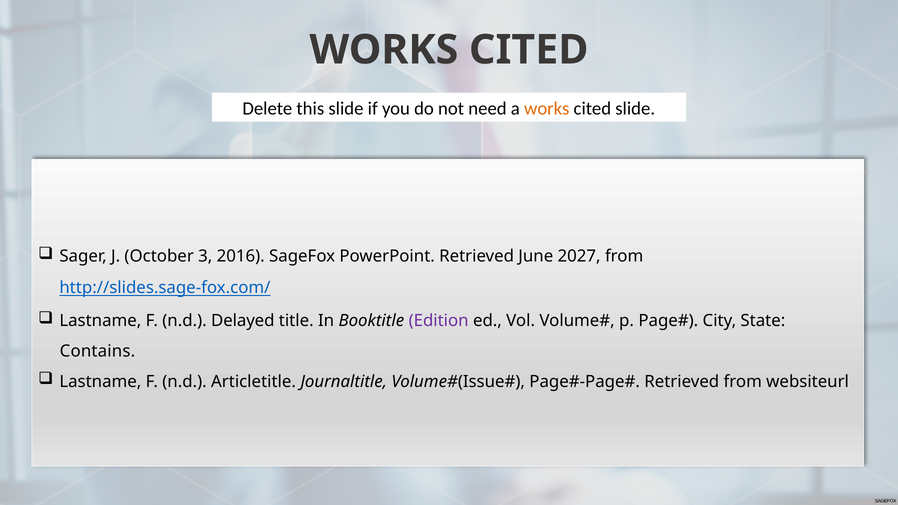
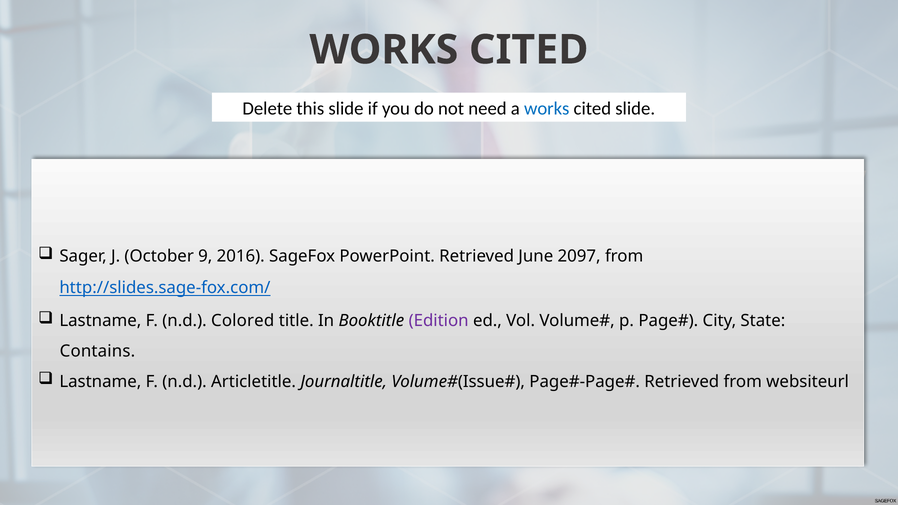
works at (547, 109) colour: orange -> blue
3: 3 -> 9
2027: 2027 -> 2097
Delayed: Delayed -> Colored
